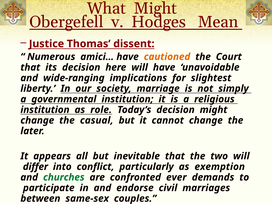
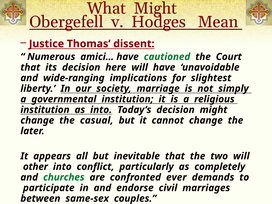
cautioned colour: orange -> green
as role: role -> into
differ: differ -> other
exemption: exemption -> completely
